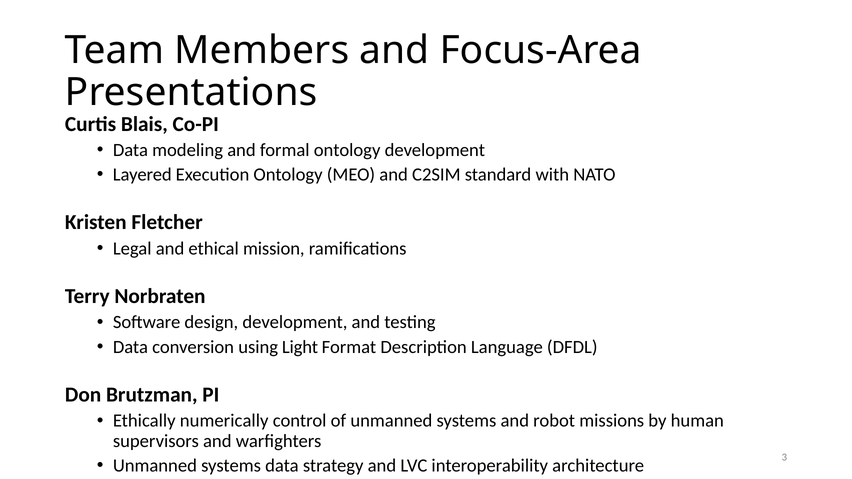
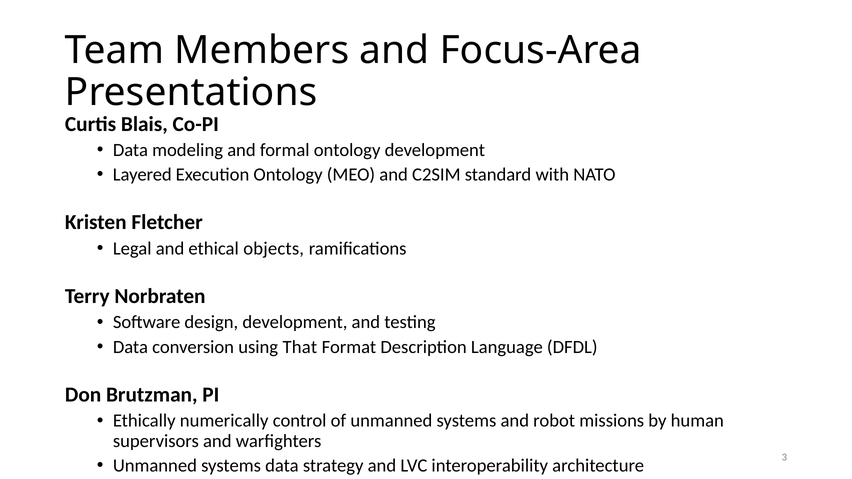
mission: mission -> objects
Light: Light -> That
